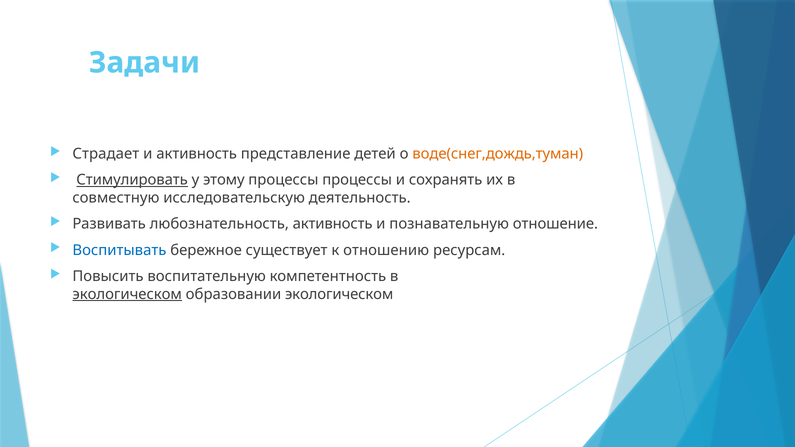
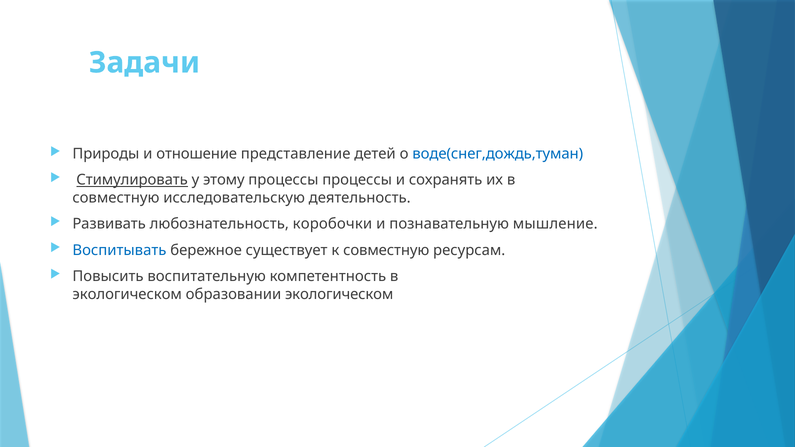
Страдает: Страдает -> Природы
и активность: активность -> отношение
воде(снег,дождь,туман colour: orange -> blue
любознательность активность: активность -> коробочки
отношение: отношение -> мышление
к отношению: отношению -> совместную
экологическом at (127, 294) underline: present -> none
